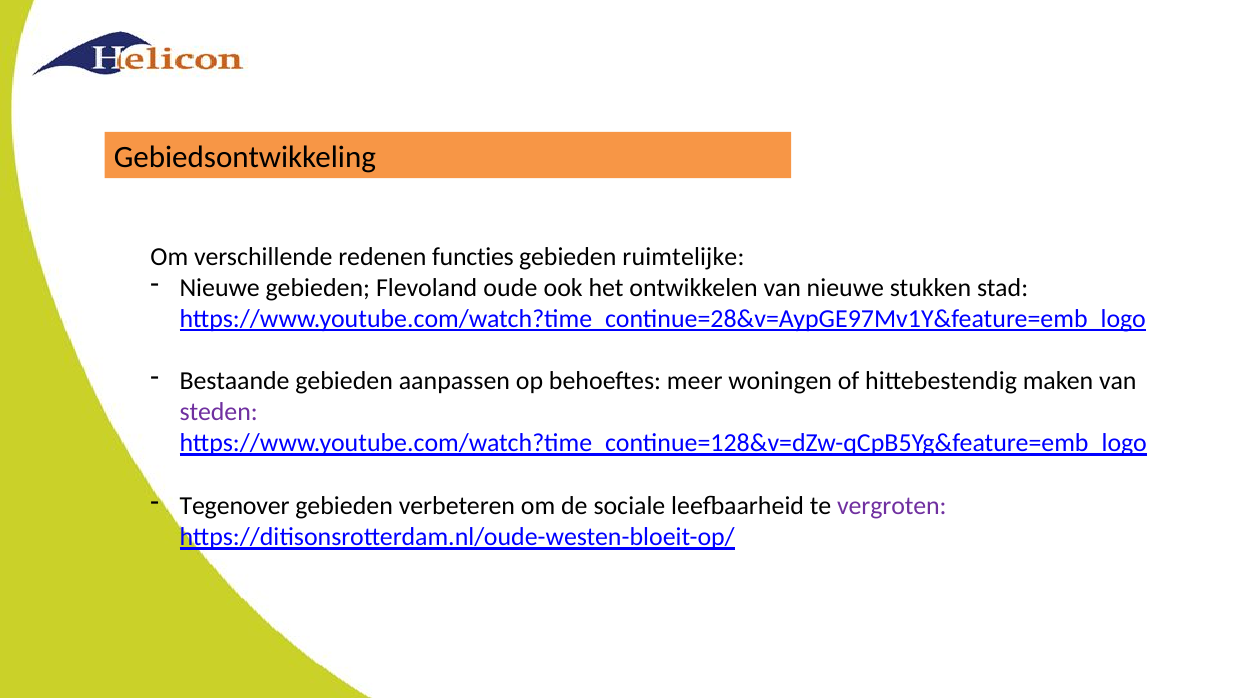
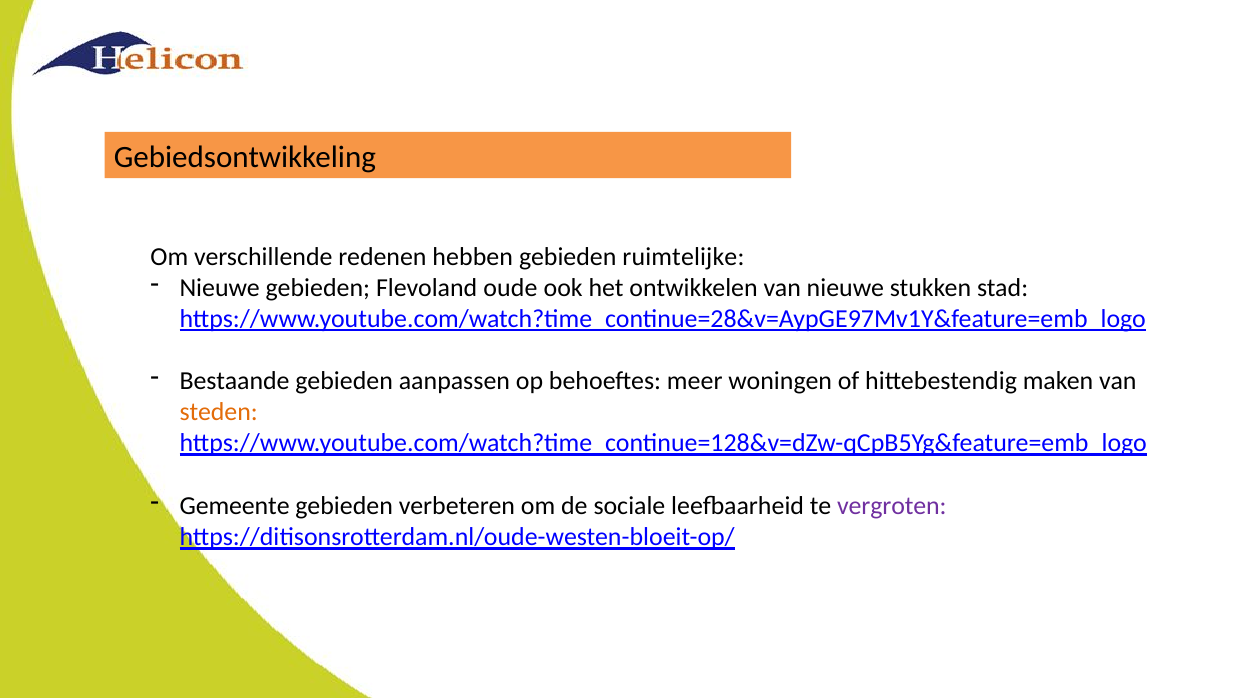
functies: functies -> hebben
steden colour: purple -> orange
Tegenover: Tegenover -> Gemeente
